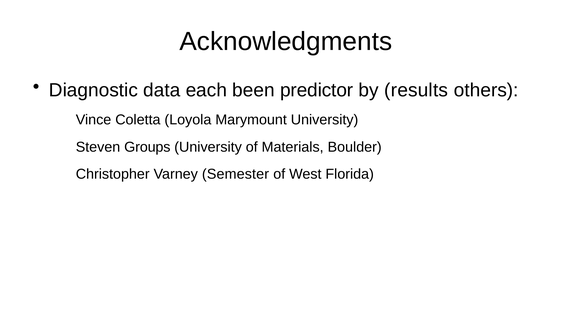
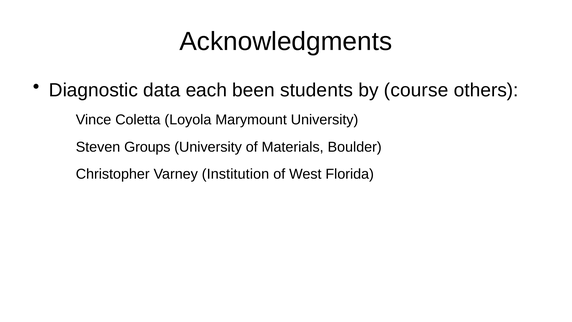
predictor: predictor -> students
results: results -> course
Semester: Semester -> Institution
